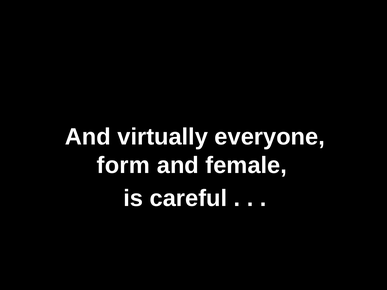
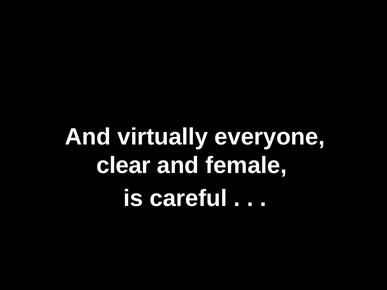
form: form -> clear
